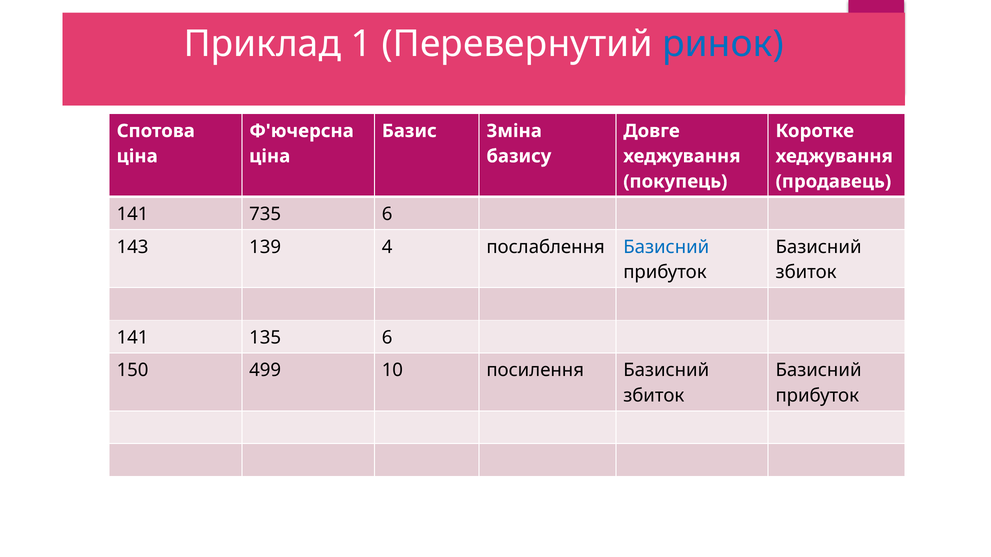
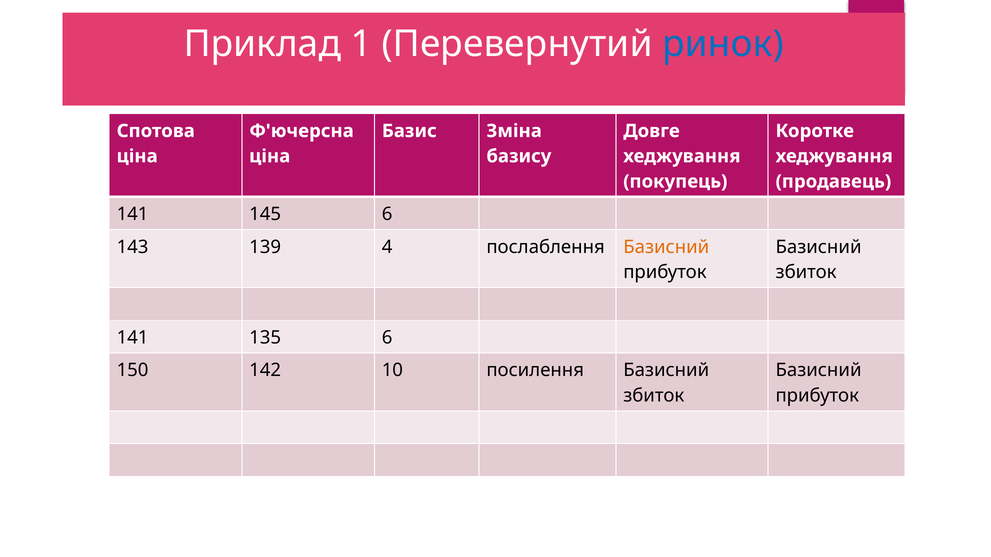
735: 735 -> 145
Базисний at (666, 247) colour: blue -> orange
499: 499 -> 142
